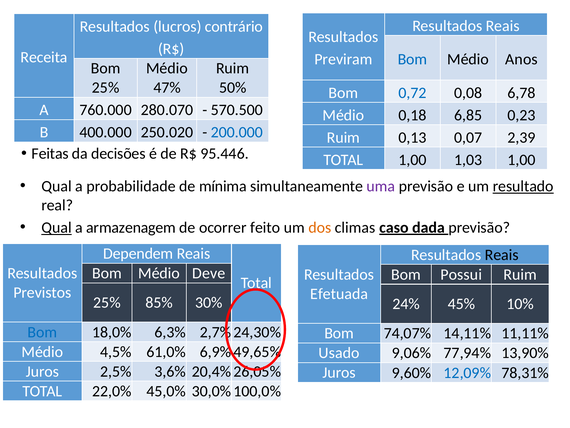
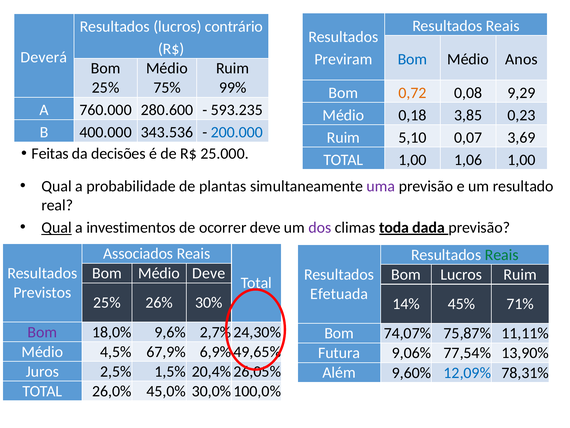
Receita: Receita -> Deverá
47%: 47% -> 75%
50%: 50% -> 99%
0,72 colour: blue -> orange
6,78: 6,78 -> 9,29
280.070: 280.070 -> 280.600
570.500: 570.500 -> 593.235
6,85: 6,85 -> 3,85
250.020: 250.020 -> 343.536
0,13: 0,13 -> 5,10
2,39: 2,39 -> 3,69
95.446: 95.446 -> 25.000
1,03: 1,03 -> 1,06
mínima: mínima -> plantas
resultado underline: present -> none
armazenagem: armazenagem -> investimentos
ocorrer feito: feito -> deve
dos colour: orange -> purple
caso: caso -> toda
Dependem: Dependem -> Associados
Reais at (502, 255) colour: black -> green
Bom Possui: Possui -> Lucros
85%: 85% -> 26%
24%: 24% -> 14%
10%: 10% -> 71%
Bom at (42, 332) colour: blue -> purple
6,3%: 6,3% -> 9,6%
14,11%: 14,11% -> 75,87%
61,0%: 61,0% -> 67,9%
Usado: Usado -> Futura
77,94%: 77,94% -> 77,54%
3,6%: 3,6% -> 1,5%
Juros at (339, 372): Juros -> Além
22,0%: 22,0% -> 26,0%
